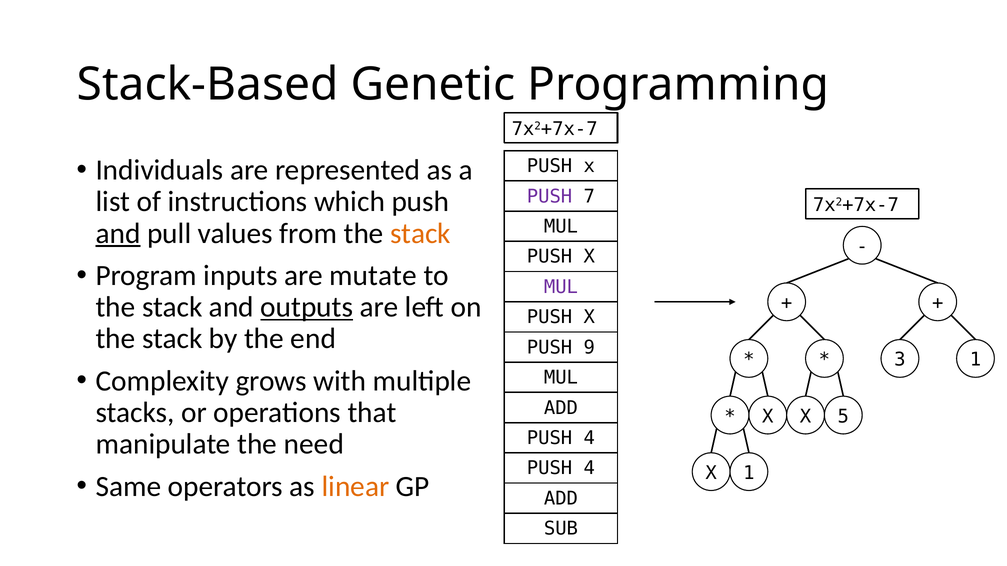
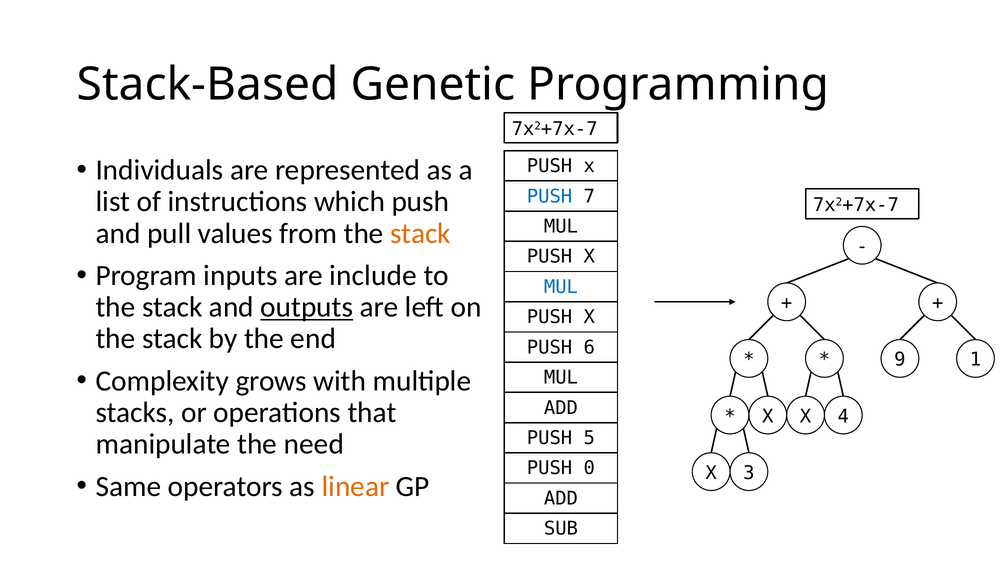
PUSH at (550, 196) colour: purple -> blue
and at (118, 234) underline: present -> none
mutate: mutate -> include
MUL at (561, 287) colour: purple -> blue
9: 9 -> 6
3: 3 -> 9
5: 5 -> 4
4 at (589, 438): 4 -> 5
4 at (589, 469): 4 -> 0
X 1: 1 -> 3
